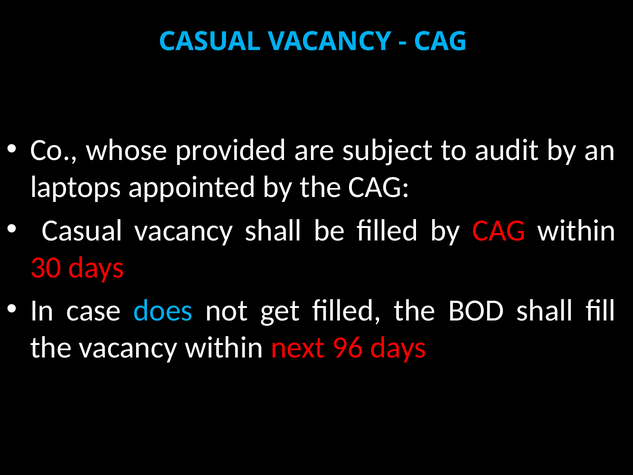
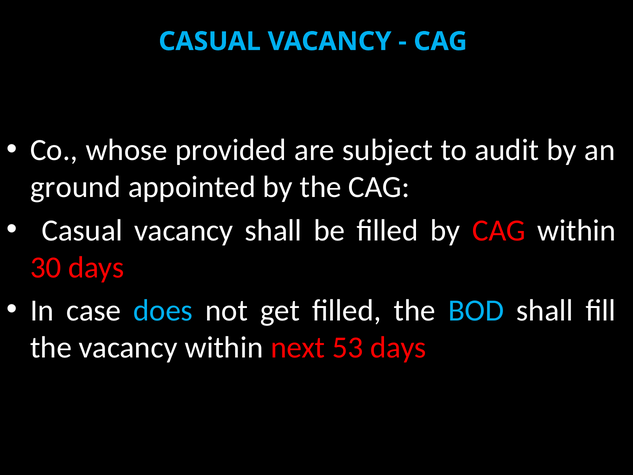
laptops: laptops -> ground
BOD colour: white -> light blue
96: 96 -> 53
